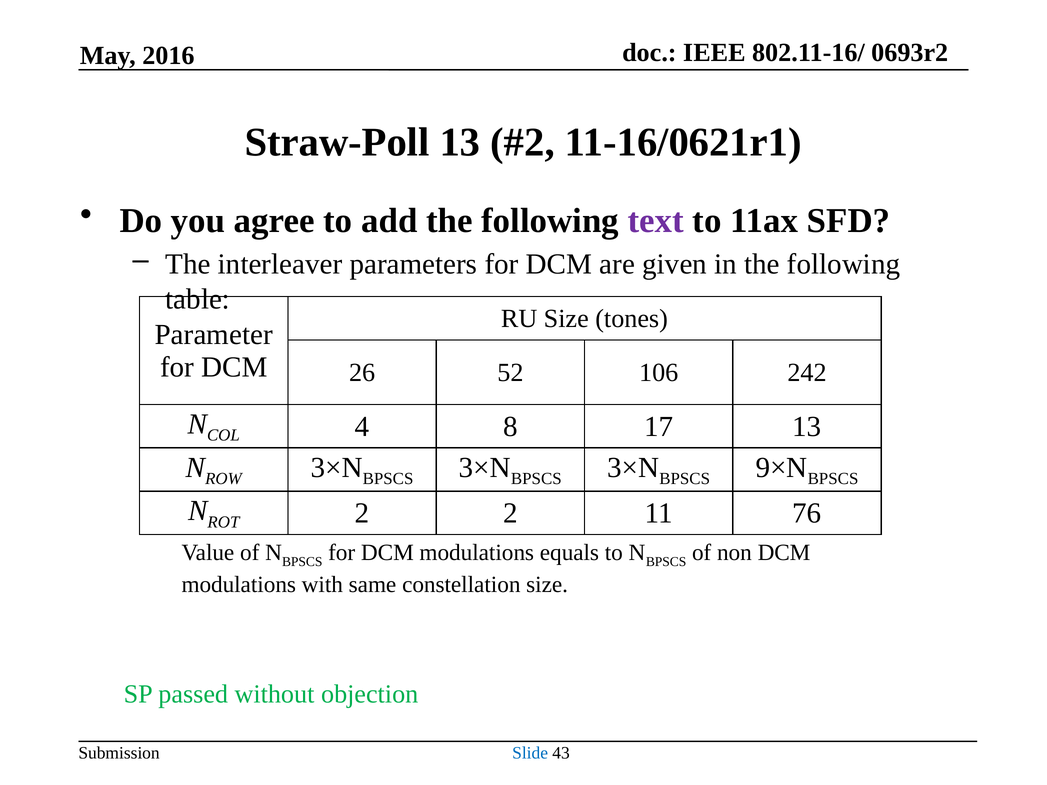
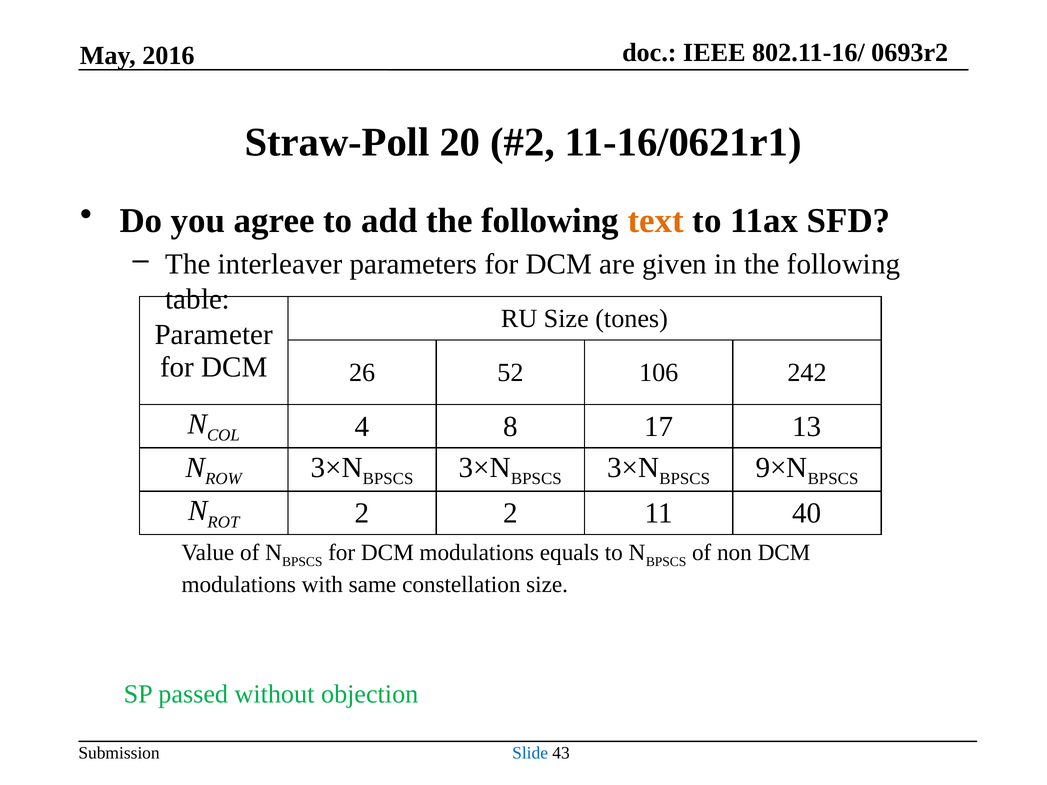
Straw-Poll 13: 13 -> 20
text colour: purple -> orange
76: 76 -> 40
